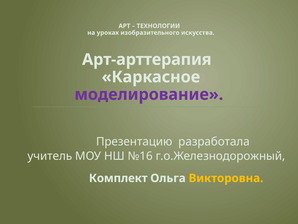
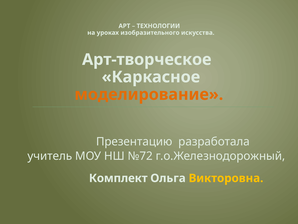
Арт-арттерапия: Арт-арттерапия -> Арт-творческое
моделирование colour: purple -> orange
№16: №16 -> №72
